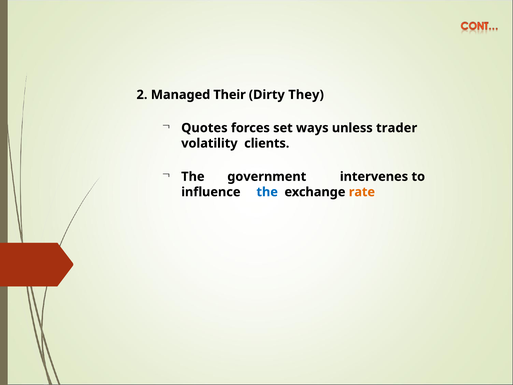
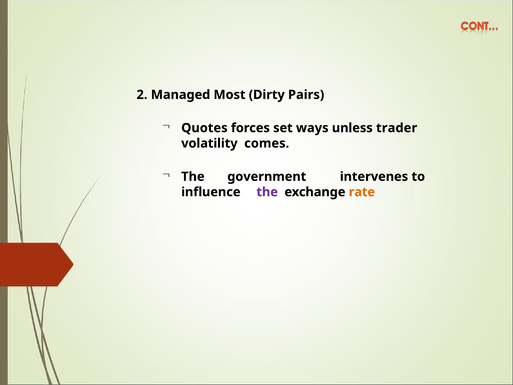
Their: Their -> Most
They: They -> Pairs
clients: clients -> comes
the at (267, 192) colour: blue -> purple
